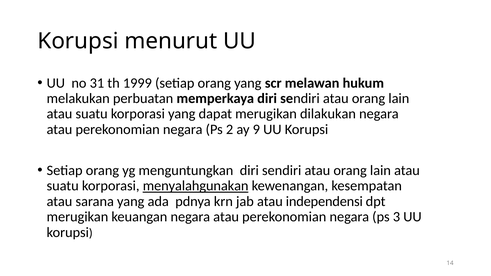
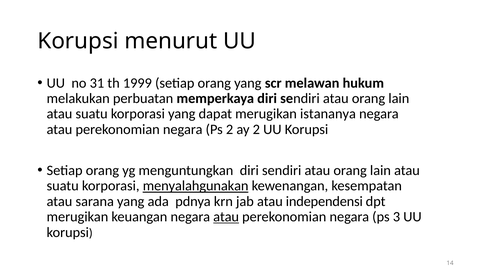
dilakukan: dilakukan -> istananya
ay 9: 9 -> 2
atau at (226, 217) underline: none -> present
